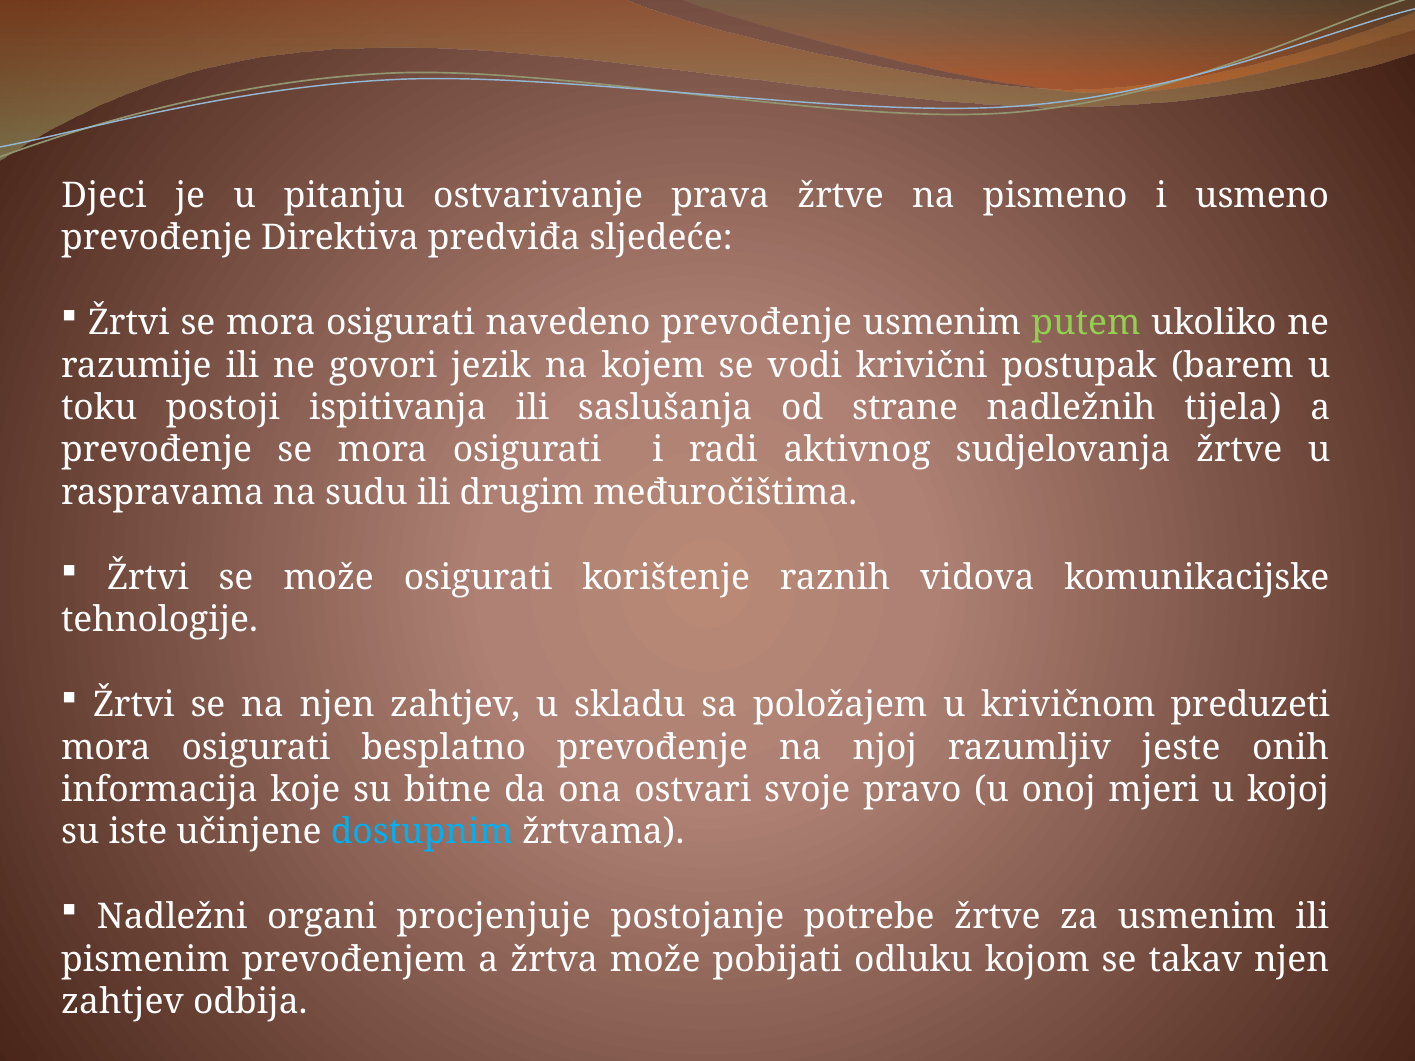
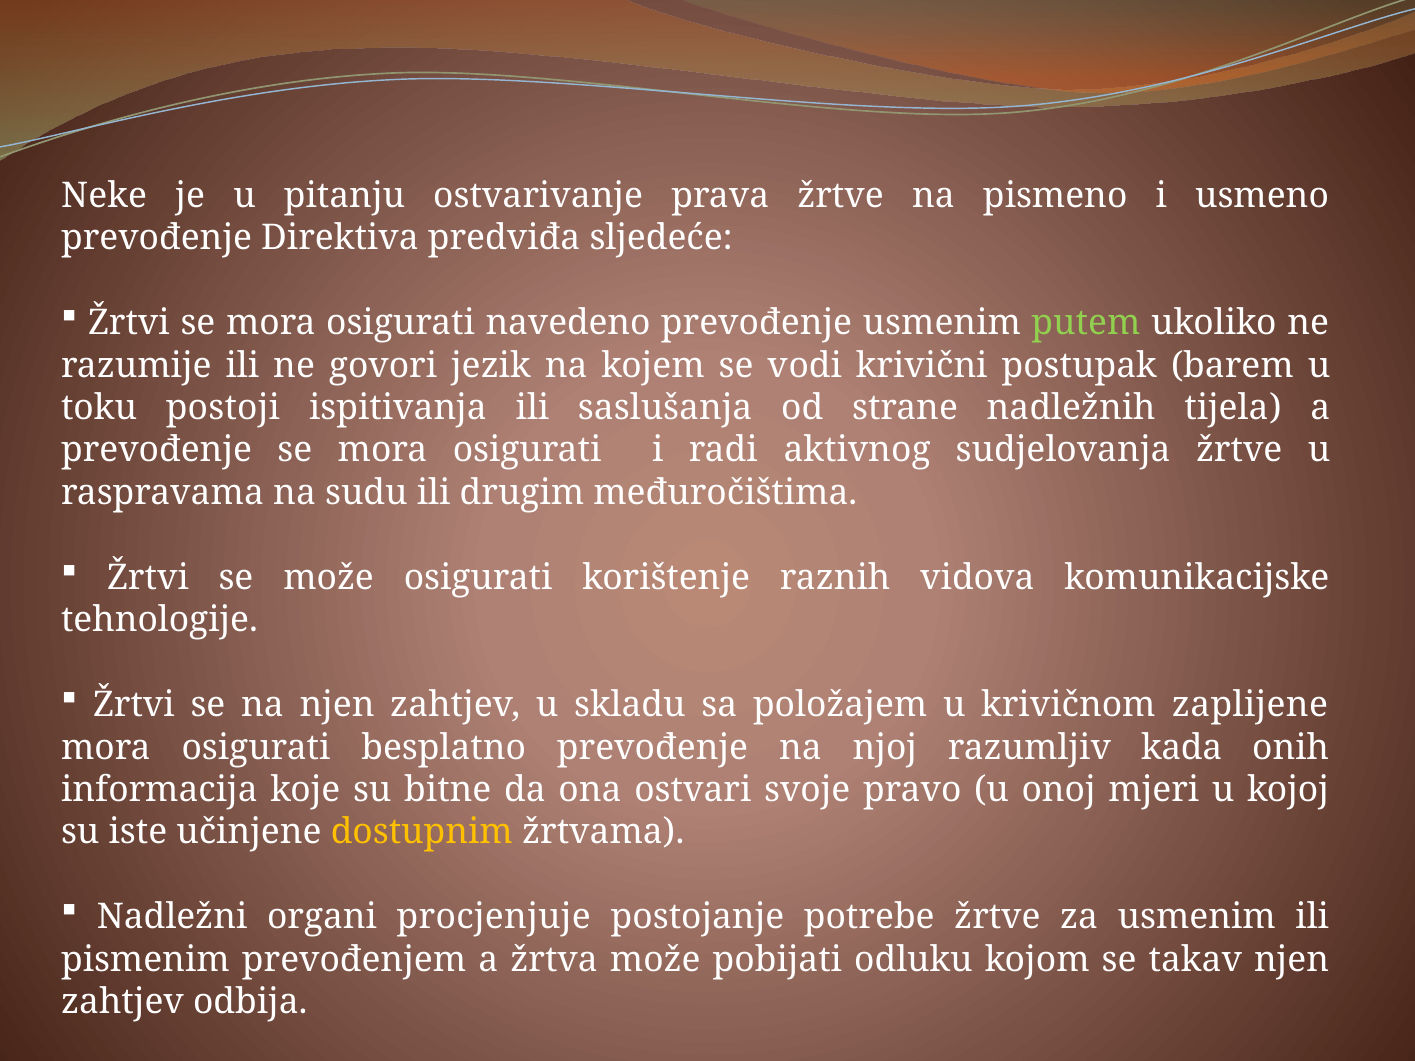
Djeci: Djeci -> Neke
preduzeti: preduzeti -> zaplijene
jeste: jeste -> kada
dostupnim colour: light blue -> yellow
